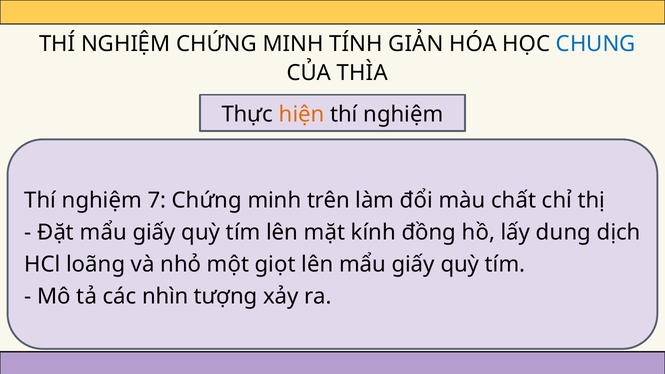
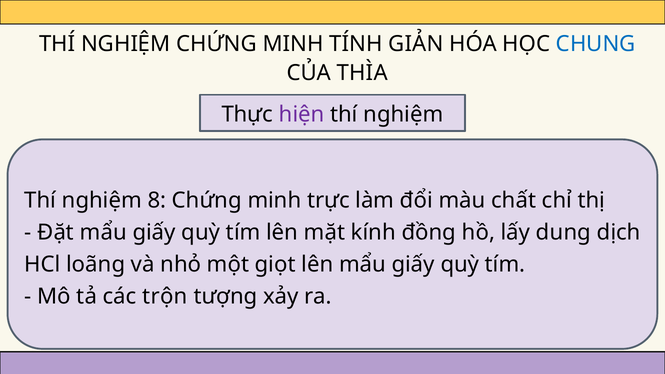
hiện colour: orange -> purple
7: 7 -> 8
trên: trên -> trực
nhìn: nhìn -> trộn
